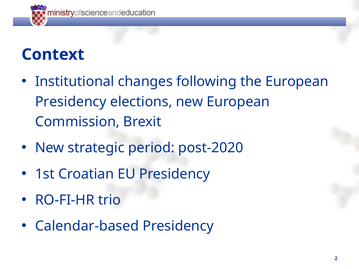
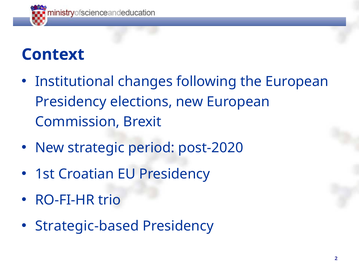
Calendar-based: Calendar-based -> Strategic-based
